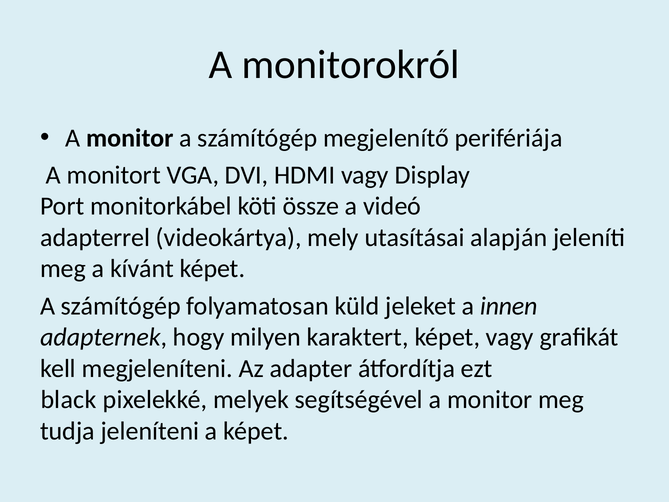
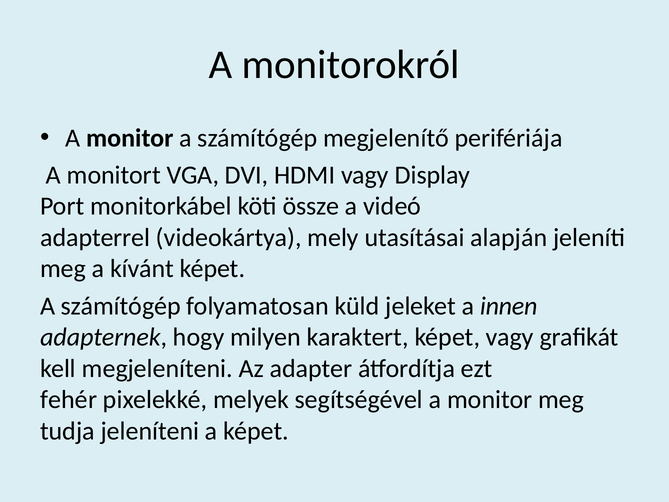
black: black -> fehér
